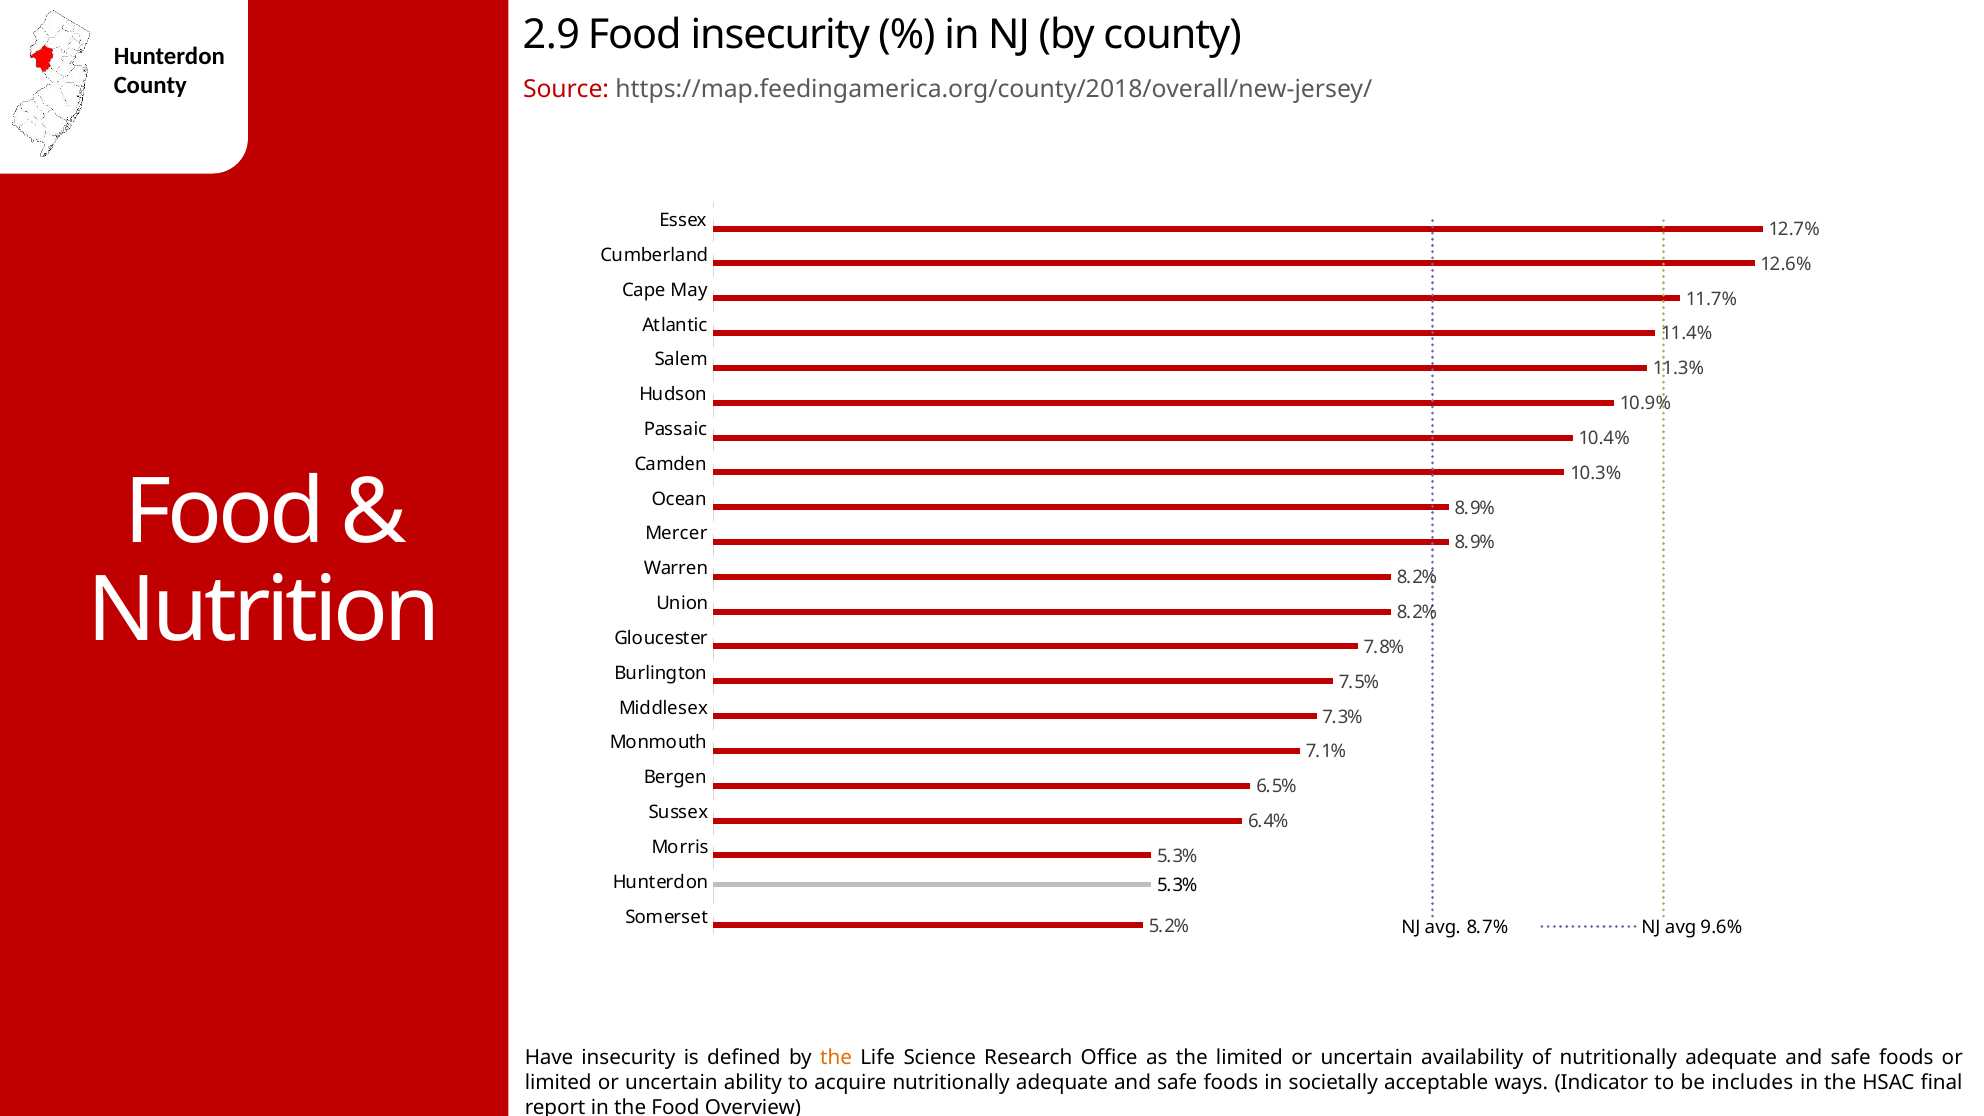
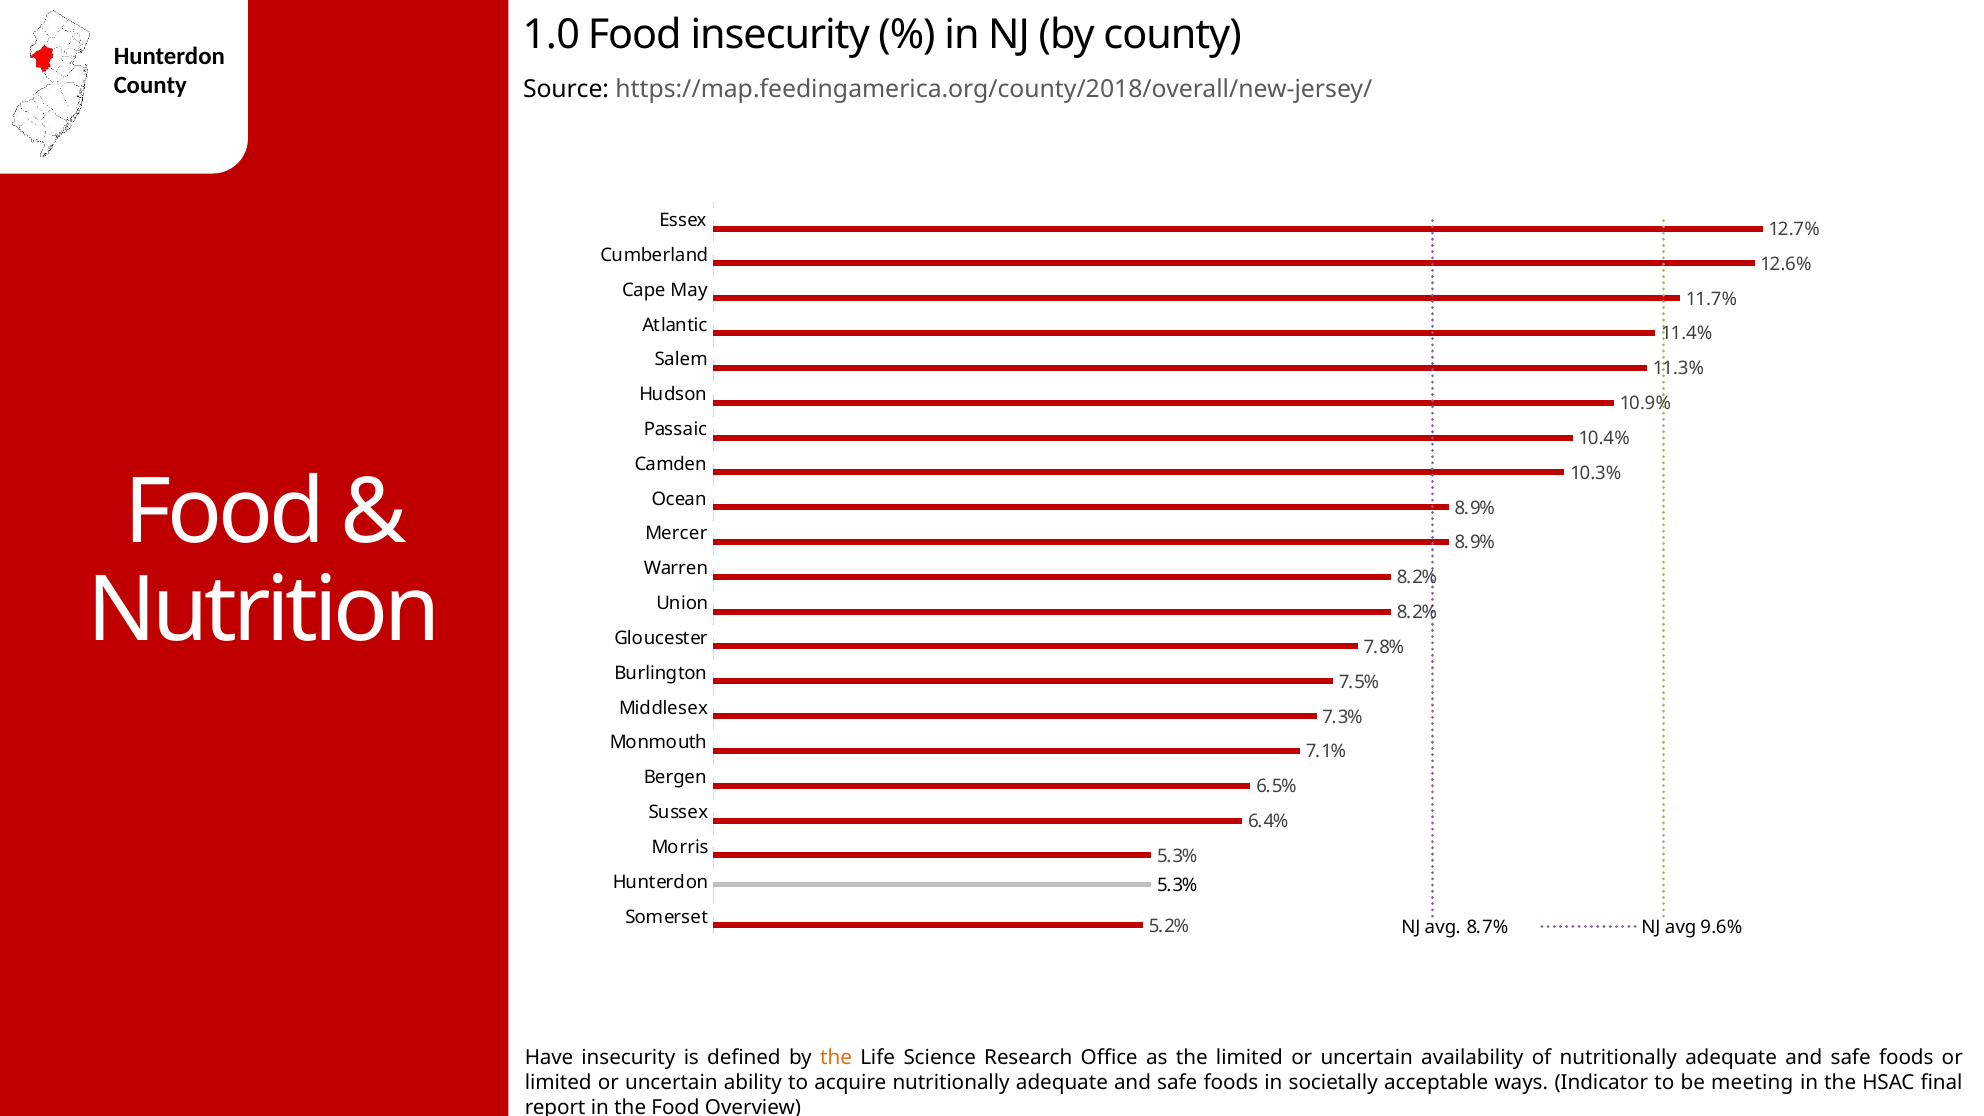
2.9: 2.9 -> 1.0
Source colour: red -> black
includes: includes -> meeting
